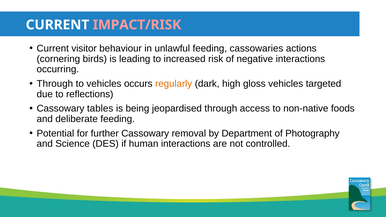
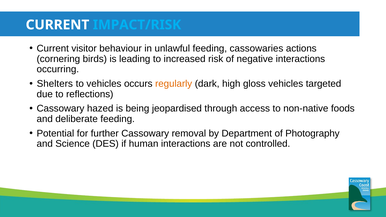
IMPACT/RISK colour: pink -> light blue
Through at (55, 84): Through -> Shelters
tables: tables -> hazed
